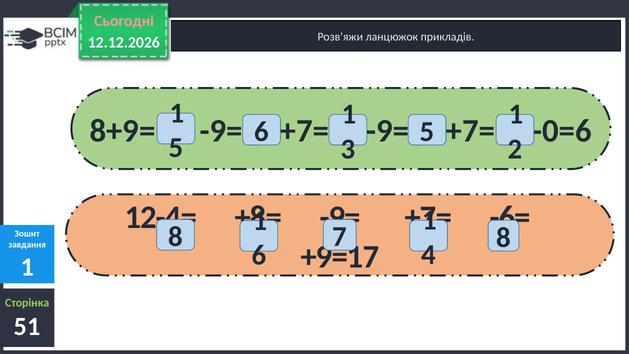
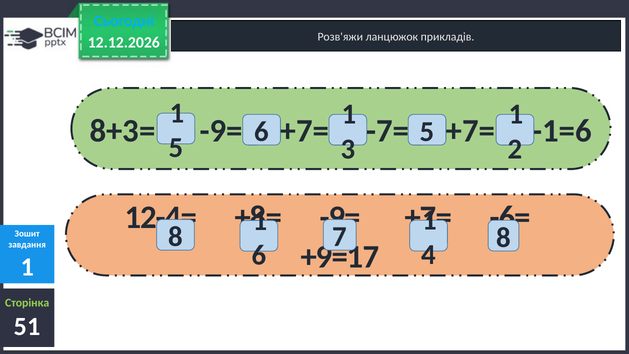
Сьогодні colour: pink -> light blue
8+9=: 8+9= -> 8+3=
+7= -9=: -9= -> -7=
-0=6: -0=6 -> -1=6
